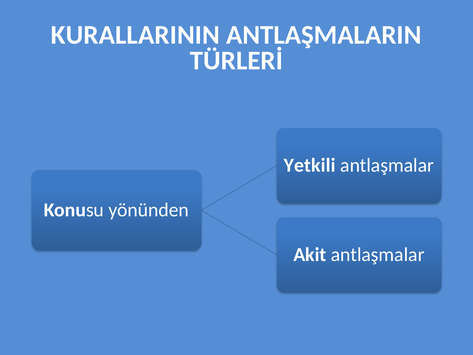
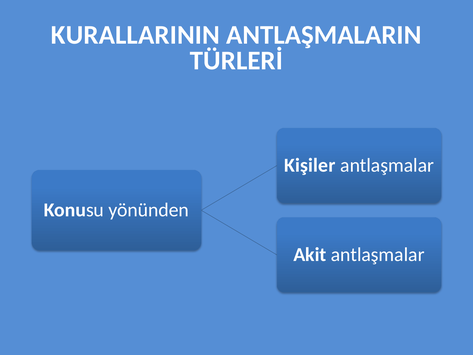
Yetkili: Yetkili -> Kişiler
